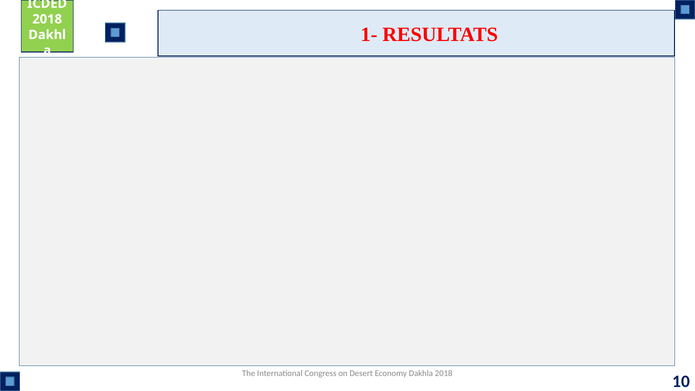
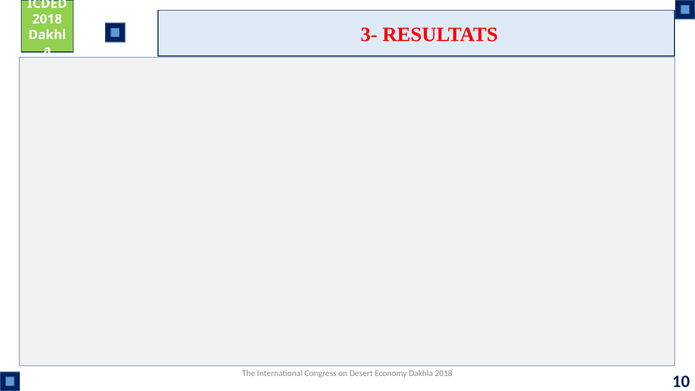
1-: 1- -> 3-
